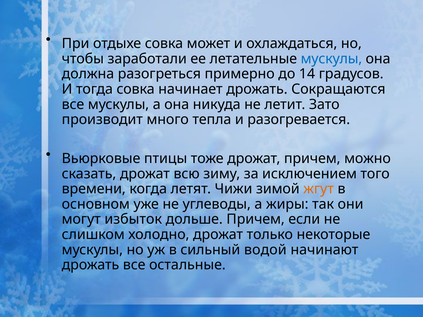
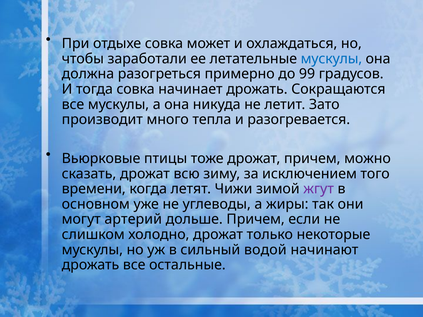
14: 14 -> 99
жгут colour: orange -> purple
избыток: избыток -> артерий
